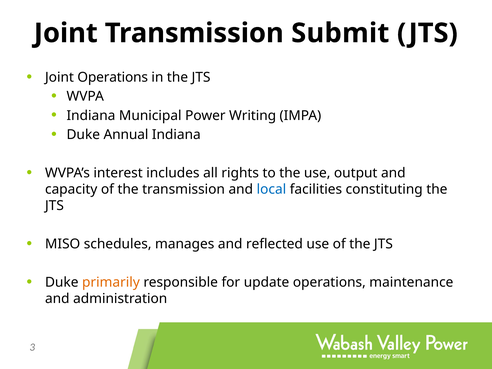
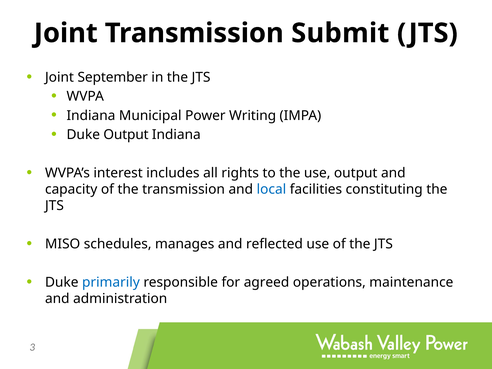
Joint Operations: Operations -> September
Duke Annual: Annual -> Output
primarily colour: orange -> blue
update: update -> agreed
